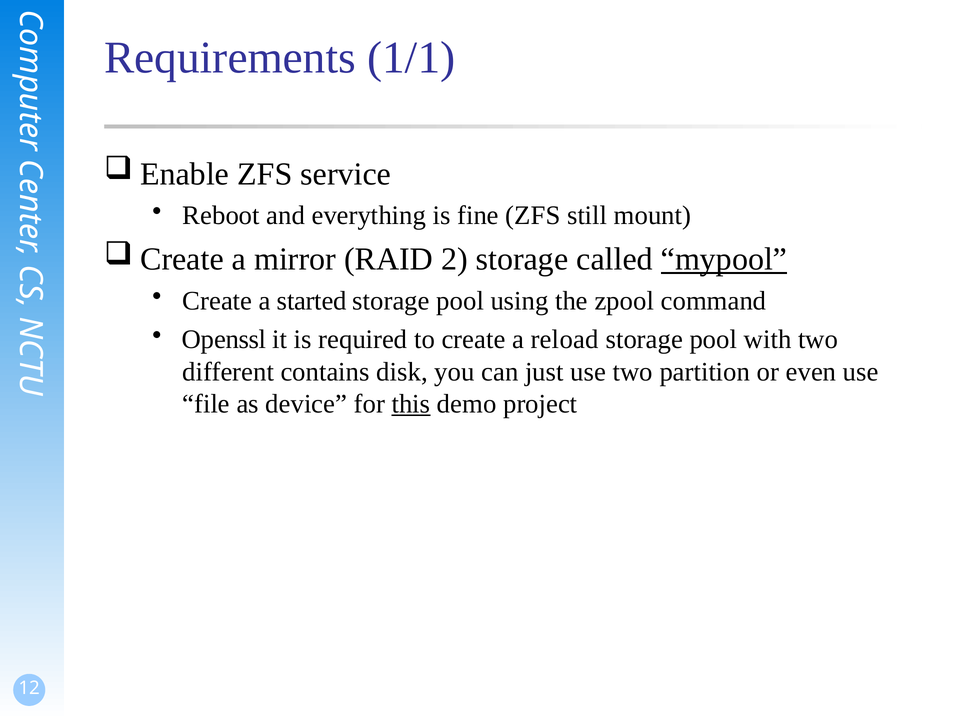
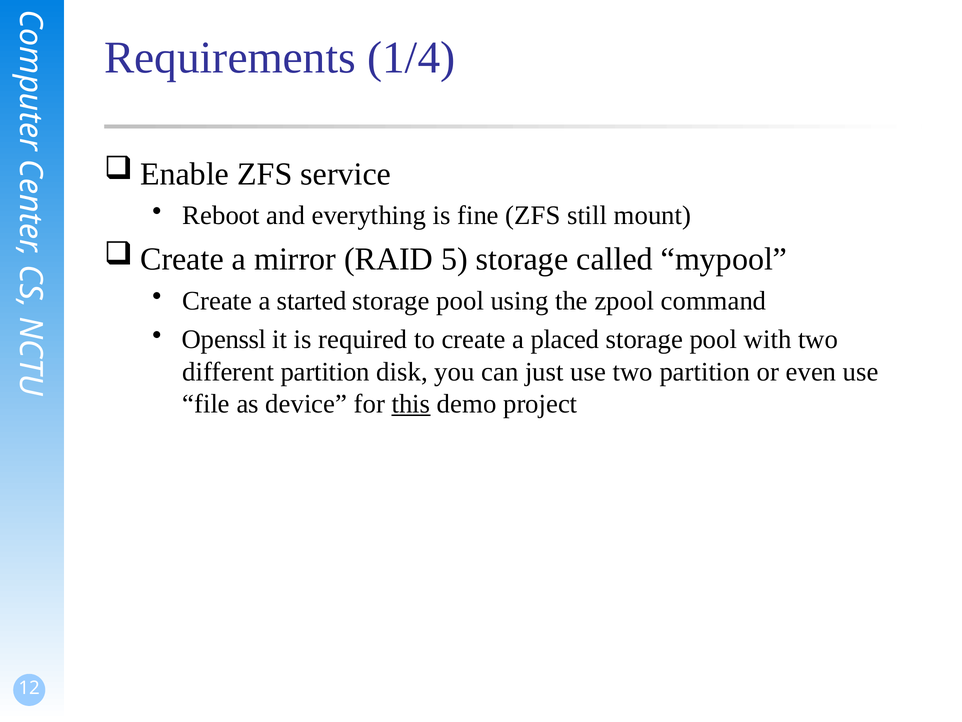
1/1: 1/1 -> 1/4
2: 2 -> 5
mypool underline: present -> none
reload: reload -> placed
different contains: contains -> partition
